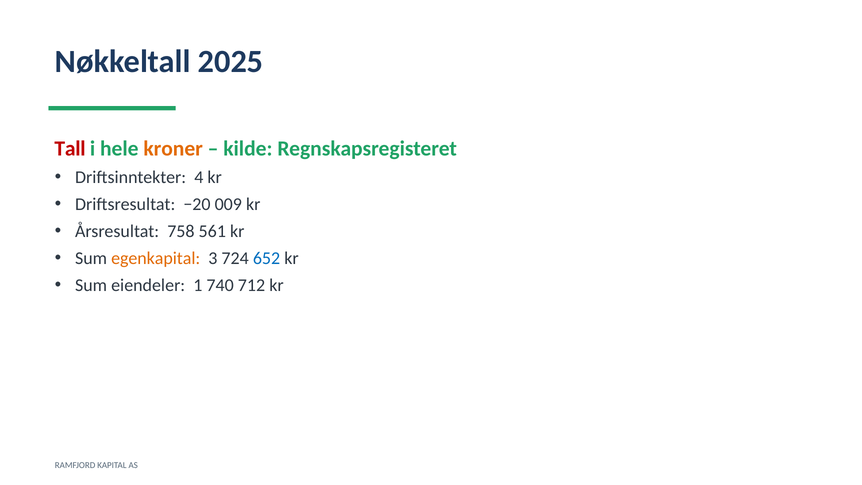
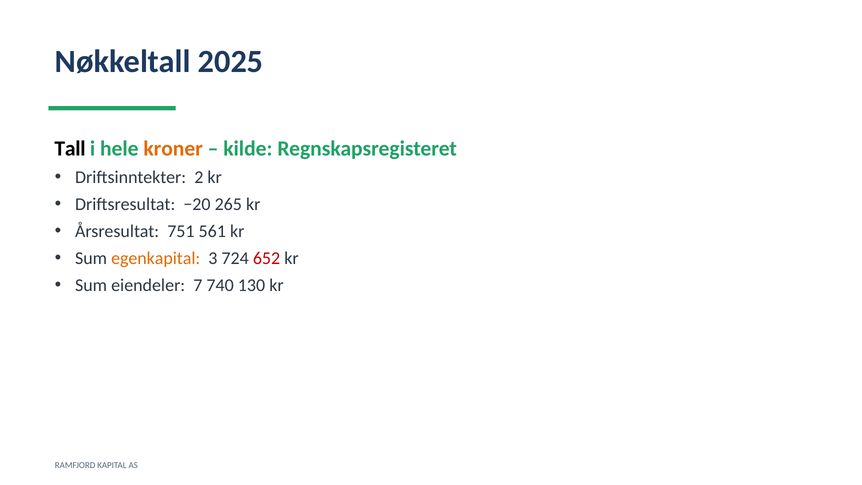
Tall colour: red -> black
4: 4 -> 2
009: 009 -> 265
758: 758 -> 751
652 colour: blue -> red
1: 1 -> 7
712: 712 -> 130
